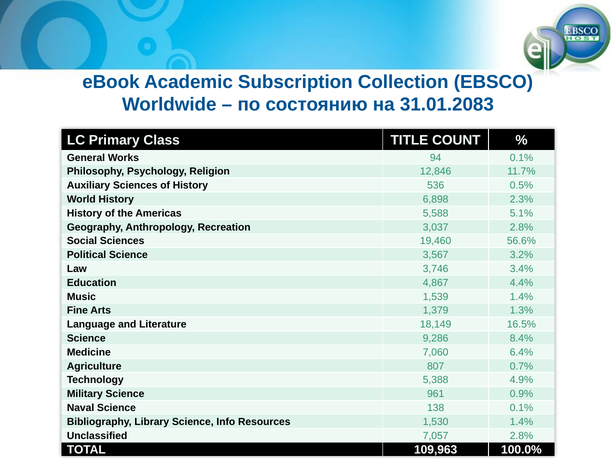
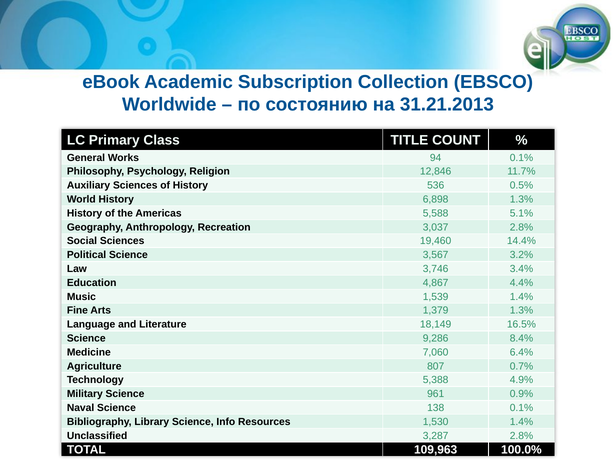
31.01.2083: 31.01.2083 -> 31.21.2013
6,898 2.3%: 2.3% -> 1.3%
56.6%: 56.6% -> 14.4%
7,057: 7,057 -> 3,287
